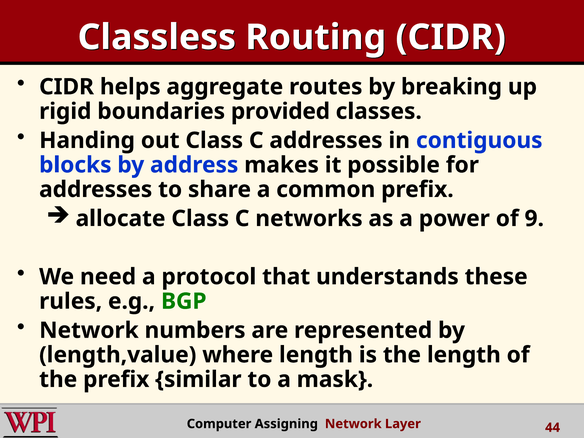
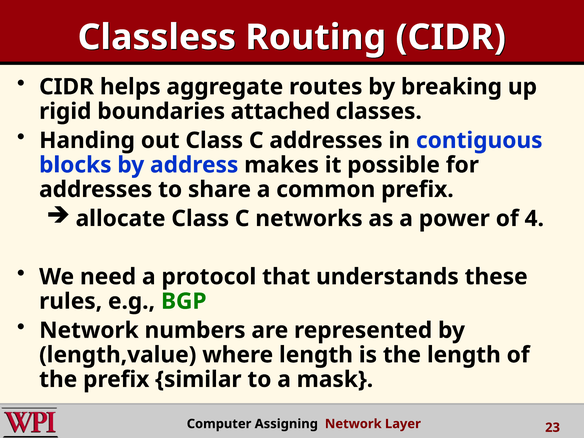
provided: provided -> attached
9: 9 -> 4
44: 44 -> 23
